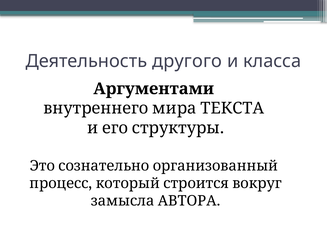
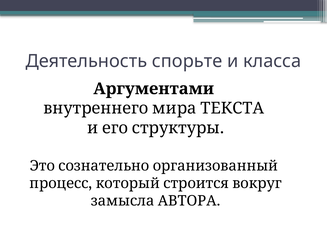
другого: другого -> спорьте
